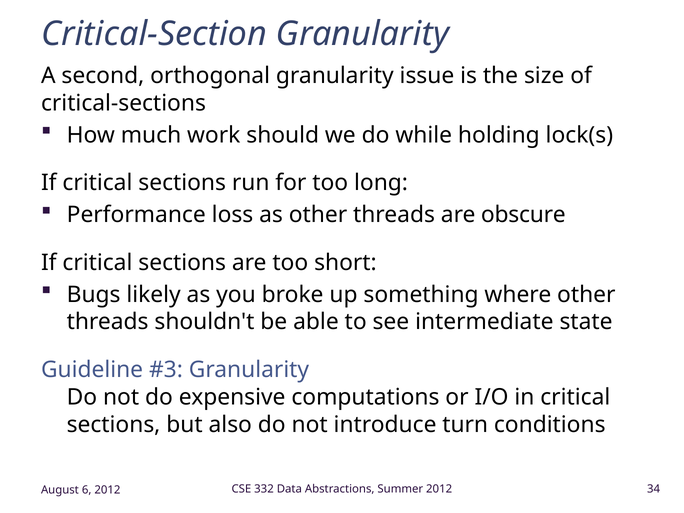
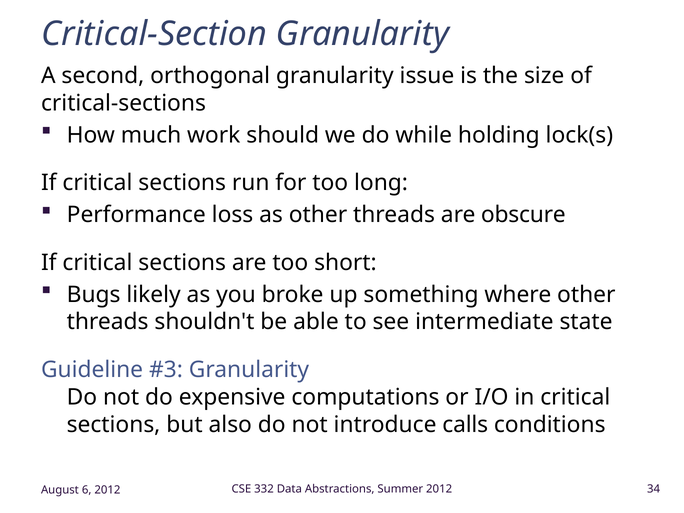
turn: turn -> calls
